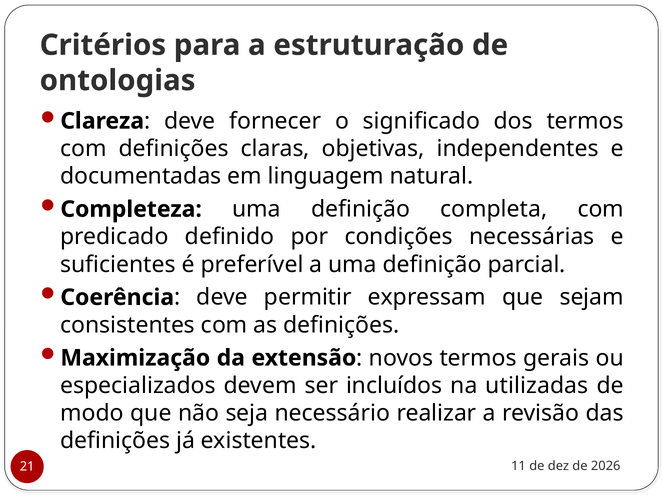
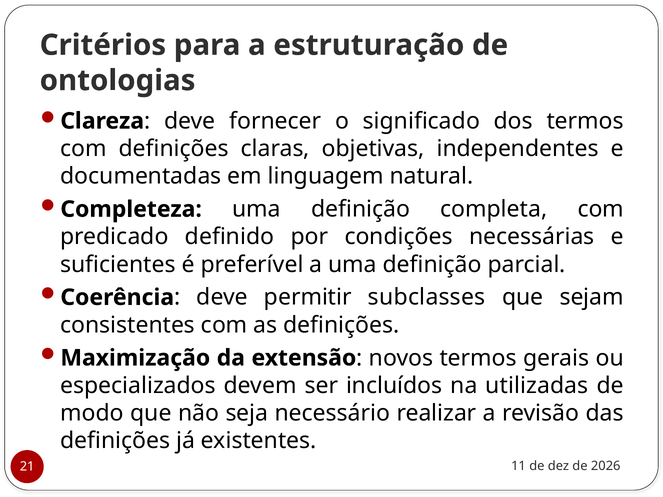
expressam: expressam -> subclasses
